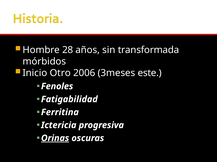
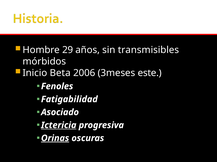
28: 28 -> 29
transformada: transformada -> transmisibles
Otro: Otro -> Beta
Ferritina: Ferritina -> Asociado
Ictericia underline: none -> present
